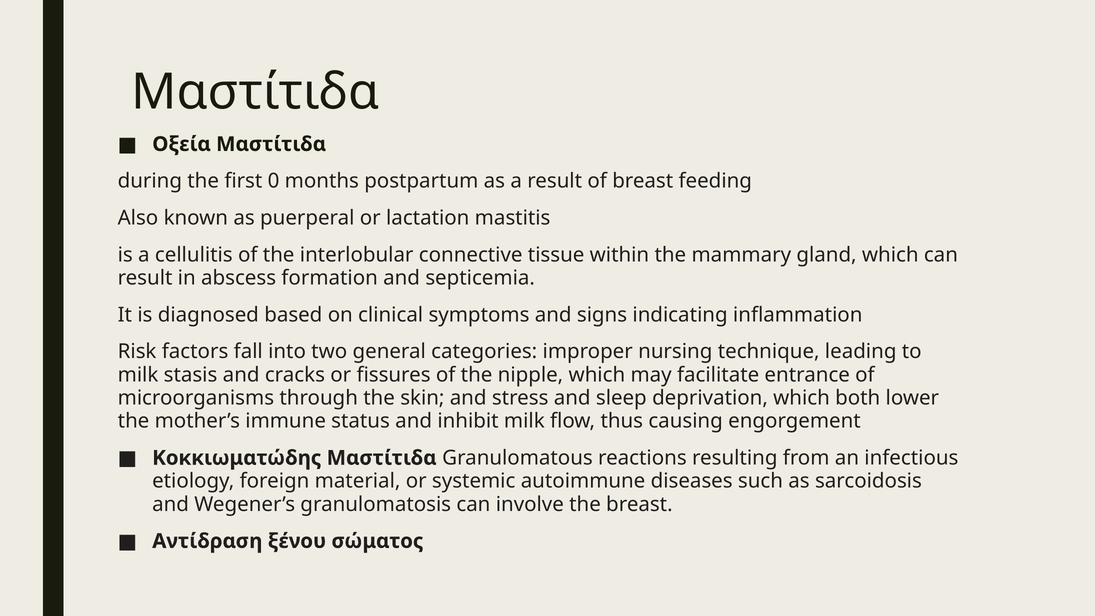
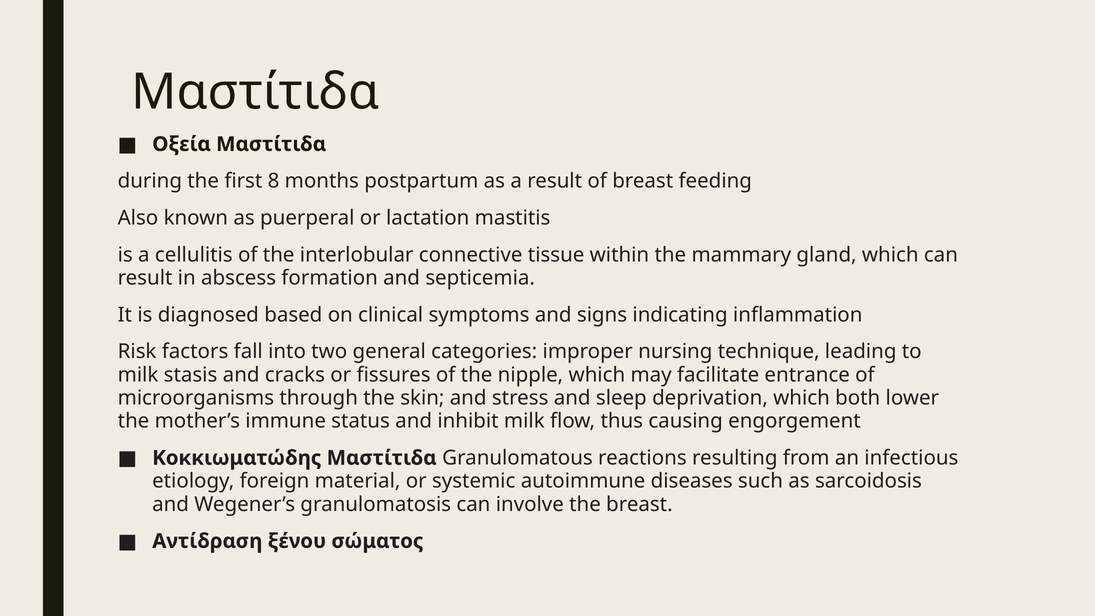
0: 0 -> 8
